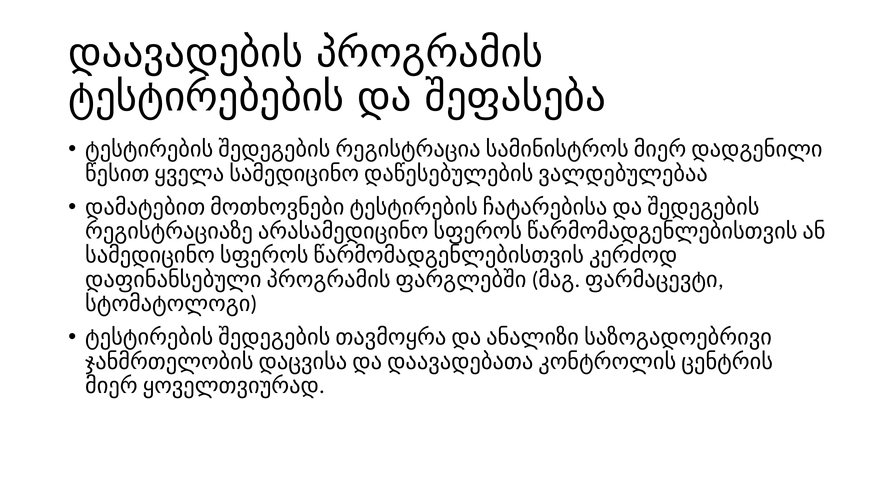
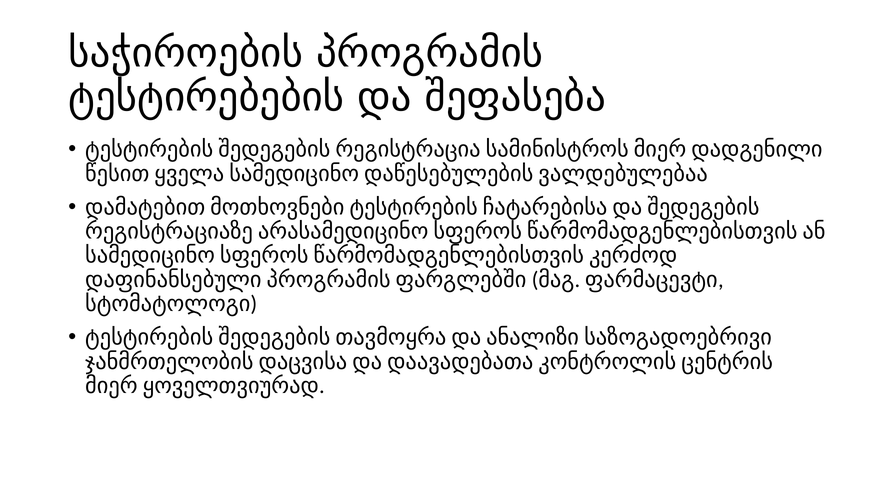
დაავადების: დაავადების -> საჭიროების
